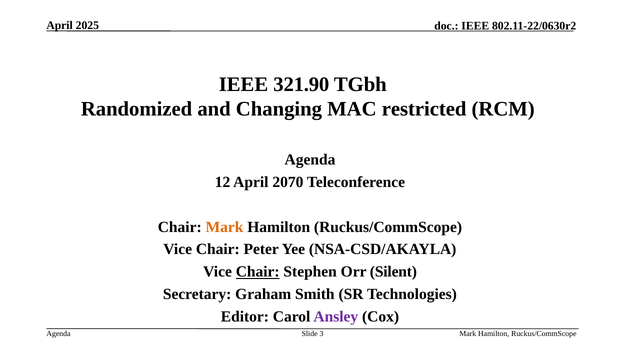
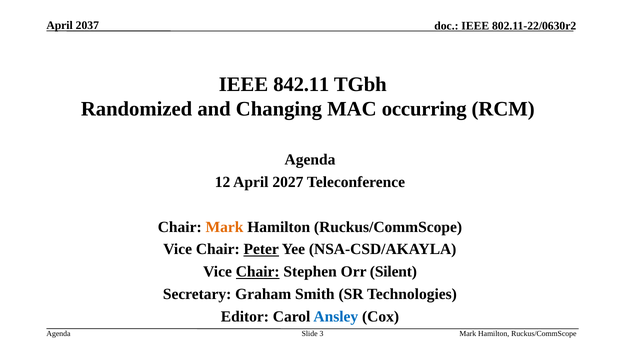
2025: 2025 -> 2037
321.90: 321.90 -> 842.11
restricted: restricted -> occurring
2070: 2070 -> 2027
Peter underline: none -> present
Ansley colour: purple -> blue
